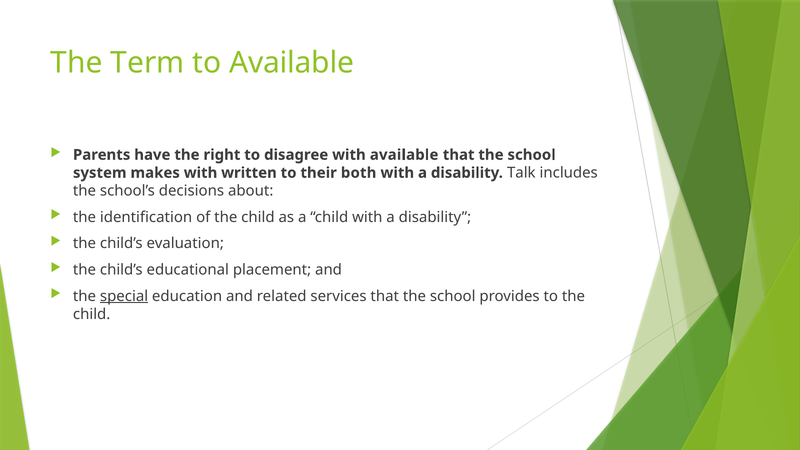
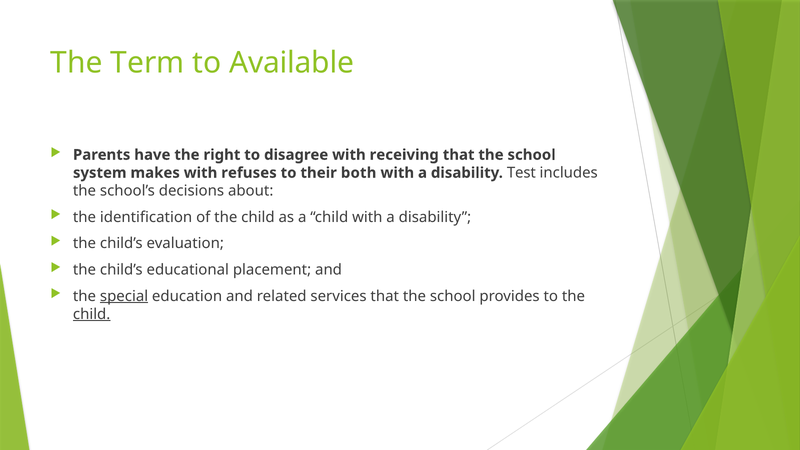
with available: available -> receiving
written: written -> refuses
Talk: Talk -> Test
child at (92, 314) underline: none -> present
